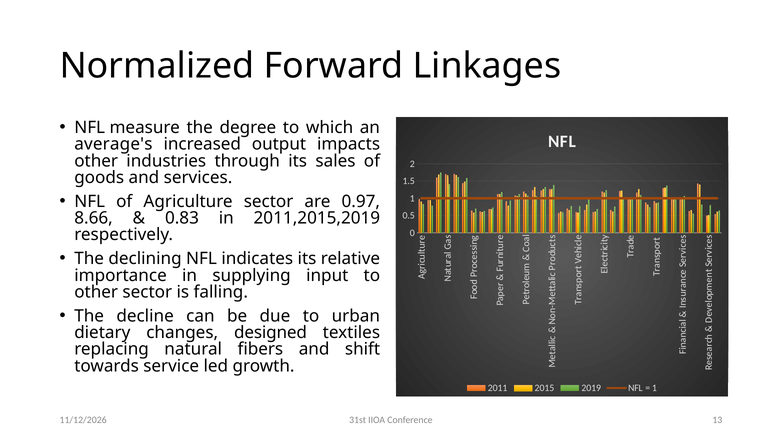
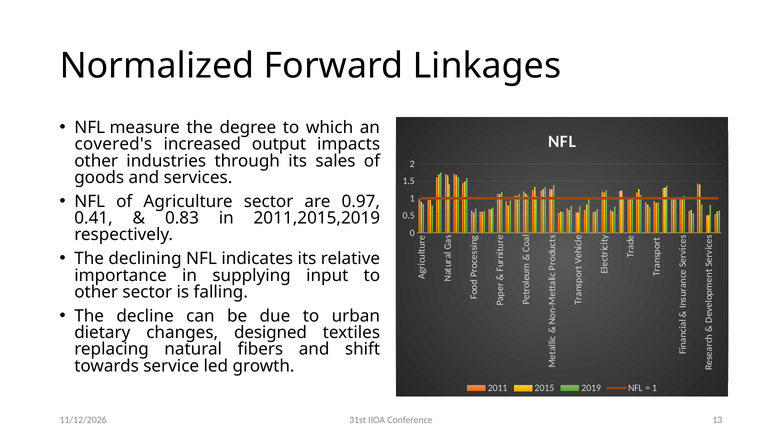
average's: average's -> covered's
8.66: 8.66 -> 0.41
